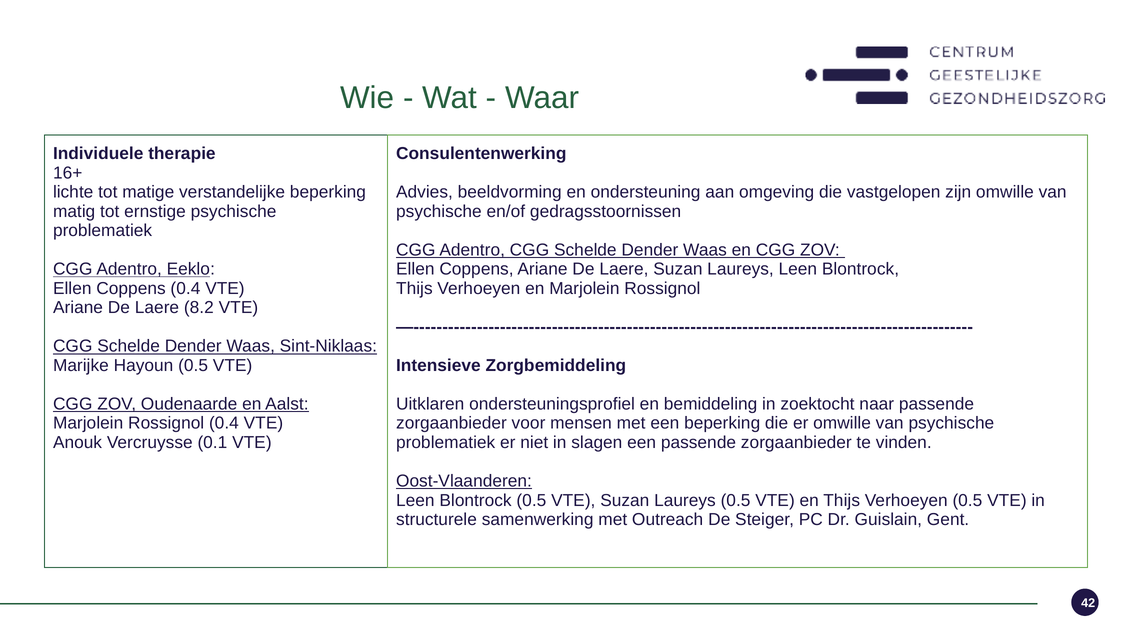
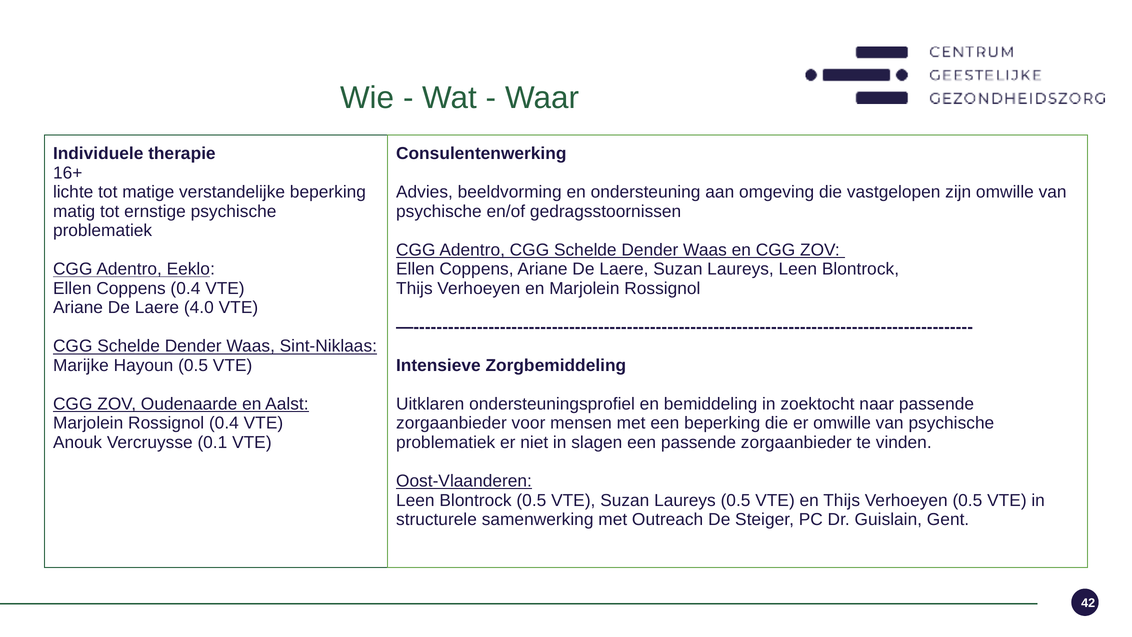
8.2: 8.2 -> 4.0
